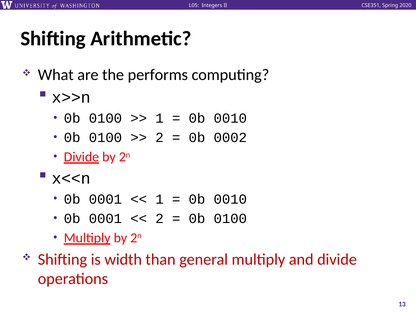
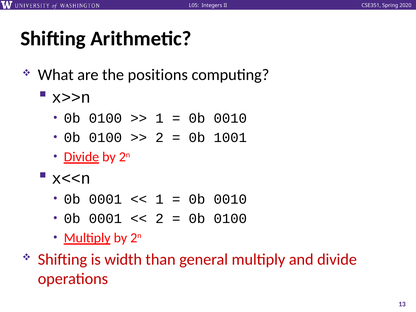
performs: performs -> positions
0002: 0002 -> 1001
